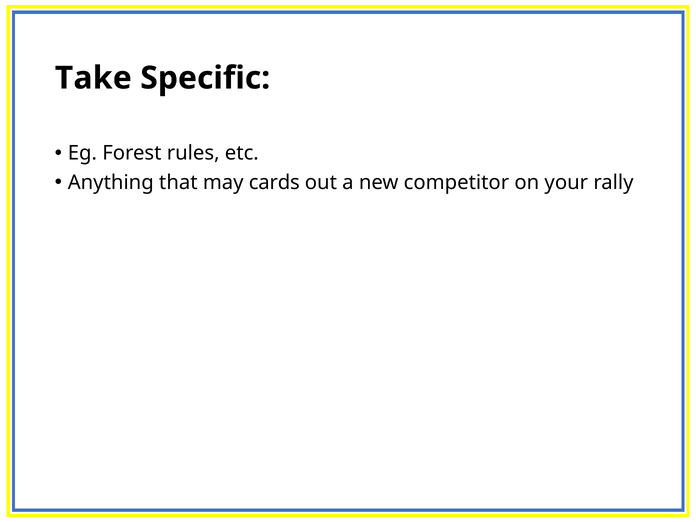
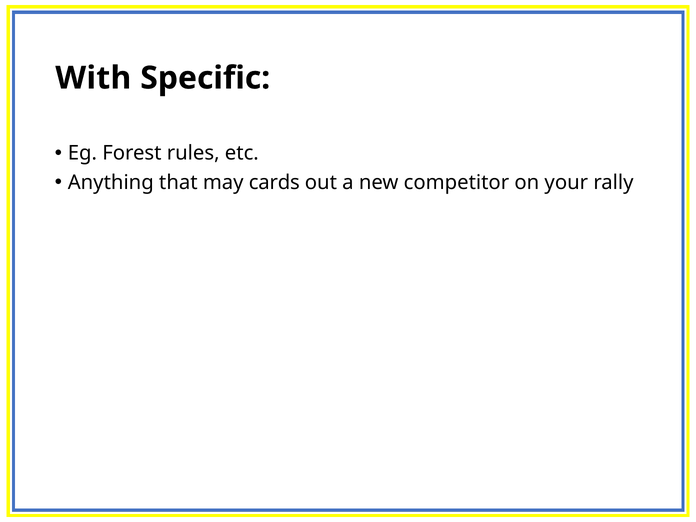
Take: Take -> With
